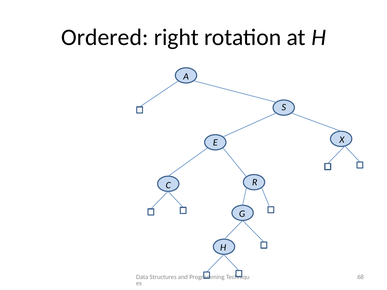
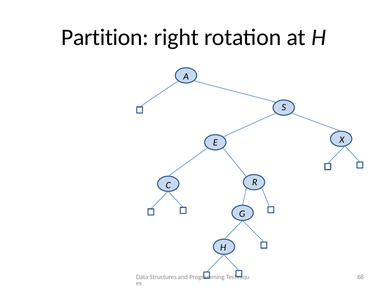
Ordered: Ordered -> Partition
